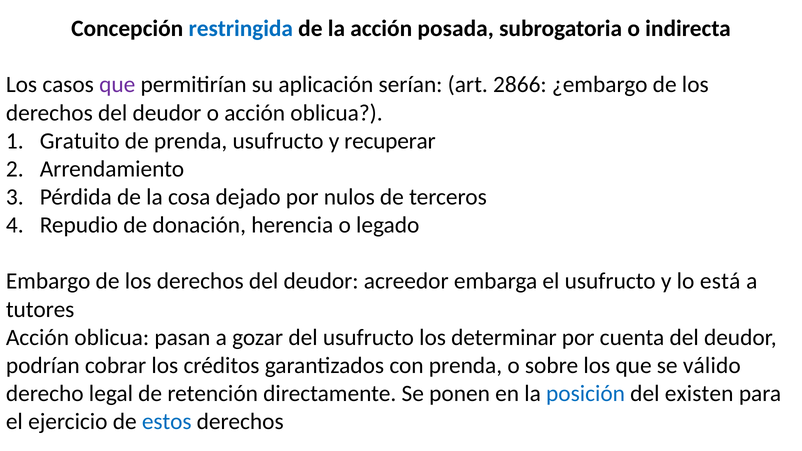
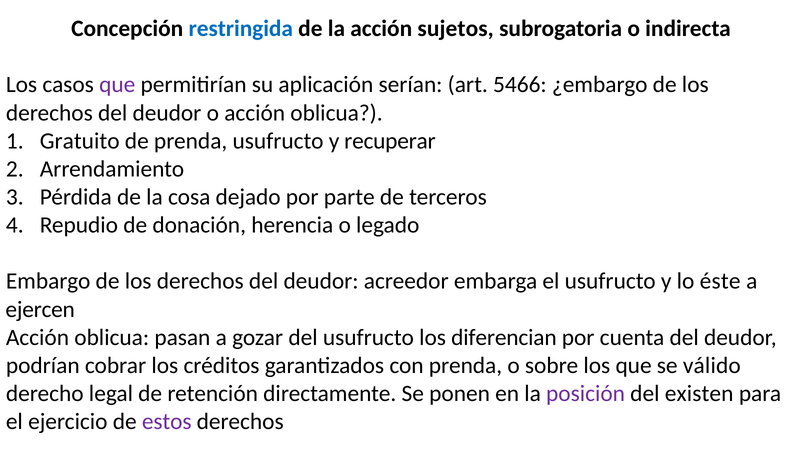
posada: posada -> sujetos
2866: 2866 -> 5466
nulos: nulos -> parte
está: está -> éste
tutores: tutores -> ejercen
determinar: determinar -> diferencian
posición colour: blue -> purple
estos colour: blue -> purple
